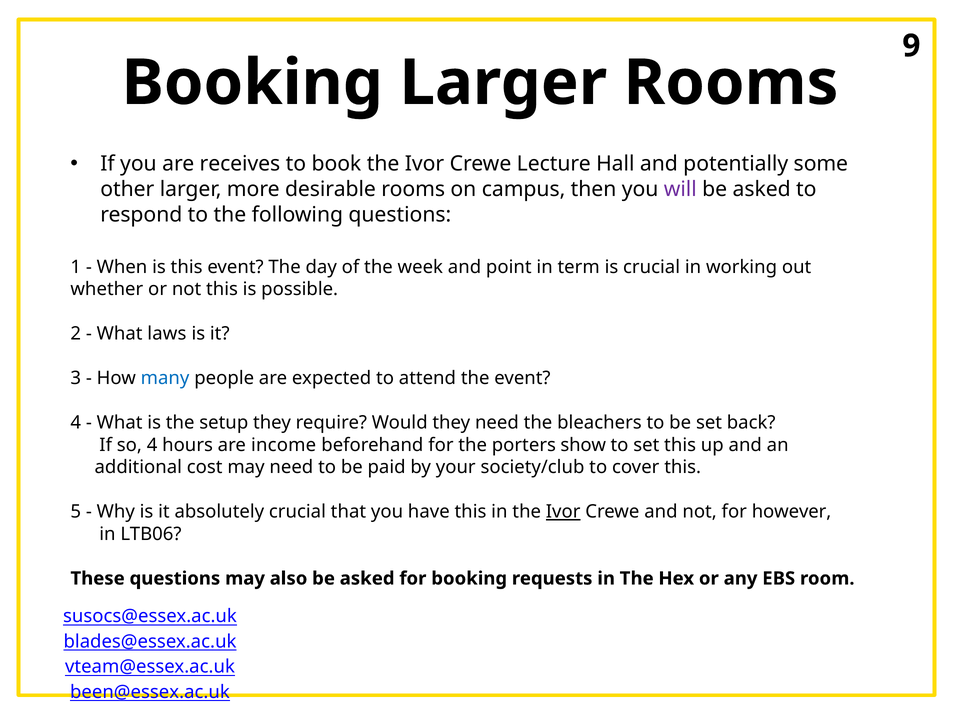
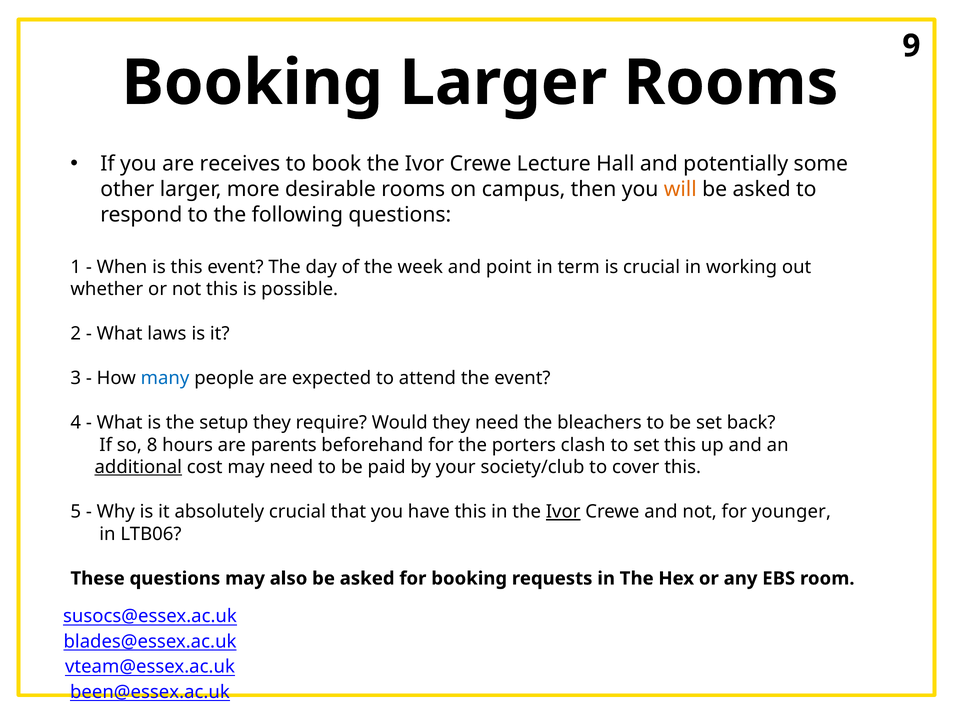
will colour: purple -> orange
so 4: 4 -> 8
income: income -> parents
show: show -> clash
additional underline: none -> present
however: however -> younger
